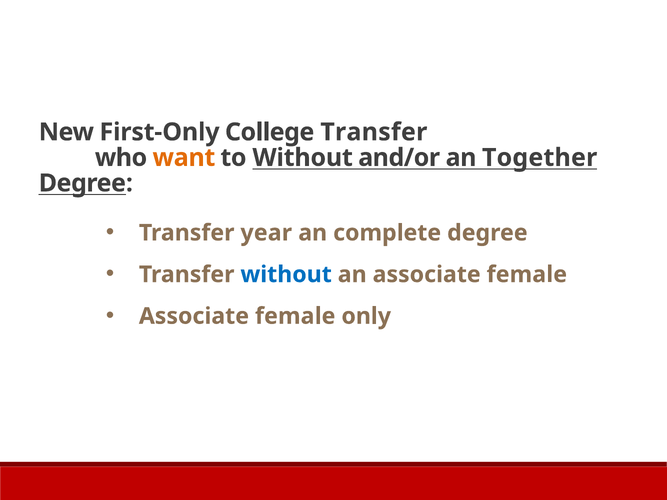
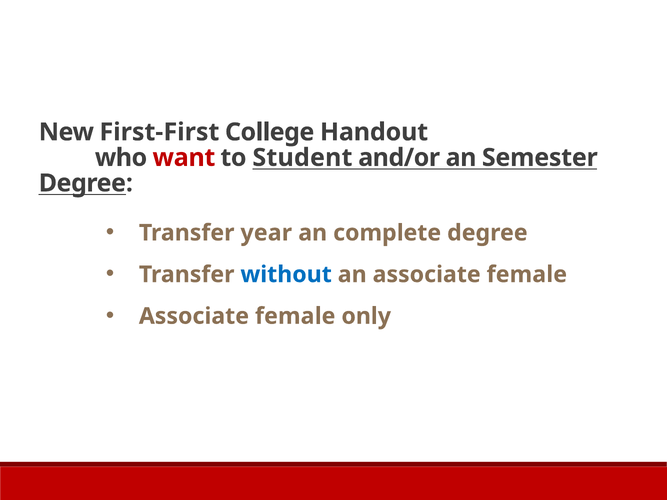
First-Only: First-Only -> First-First
College Transfer: Transfer -> Handout
want colour: orange -> red
to Without: Without -> Student
Together: Together -> Semester
